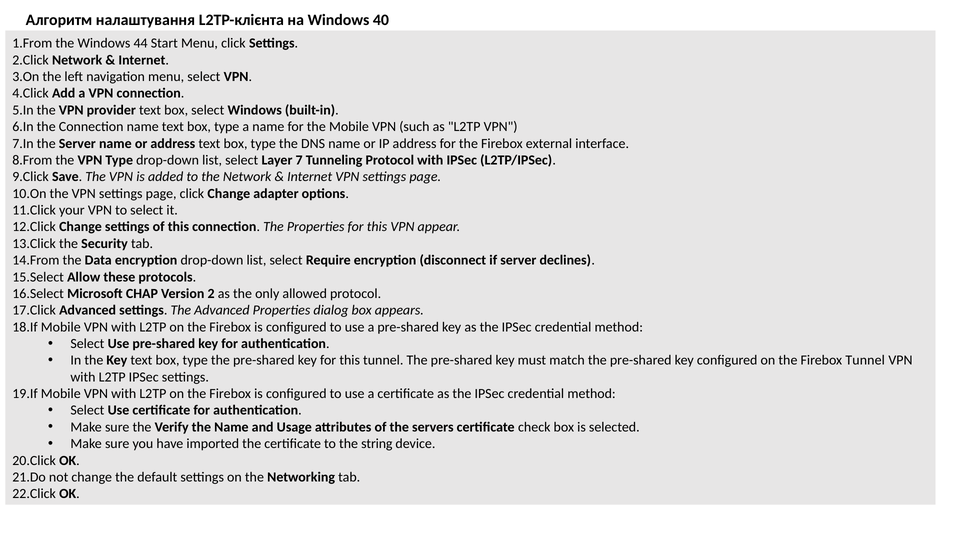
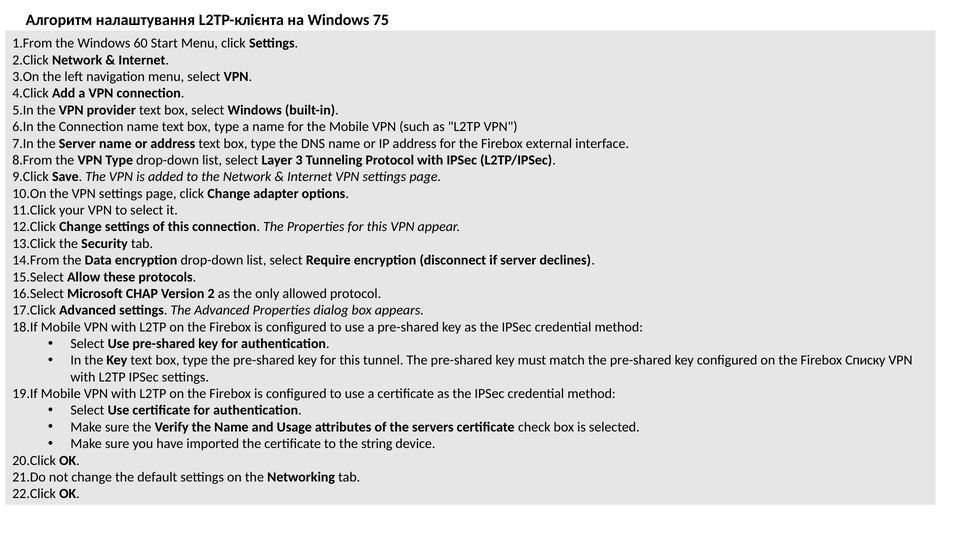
40: 40 -> 75
44: 44 -> 60
7: 7 -> 3
Firebox Tunnel: Tunnel -> Списку
